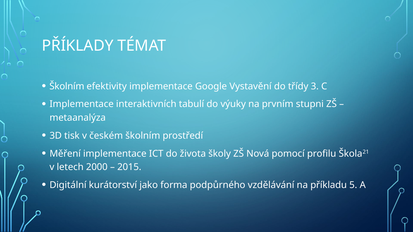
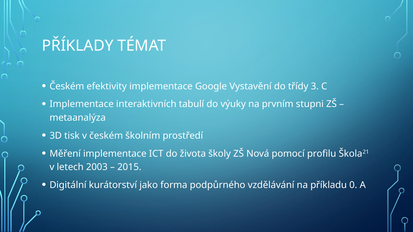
Školním at (67, 86): Školním -> Českém
2000: 2000 -> 2003
5: 5 -> 0
